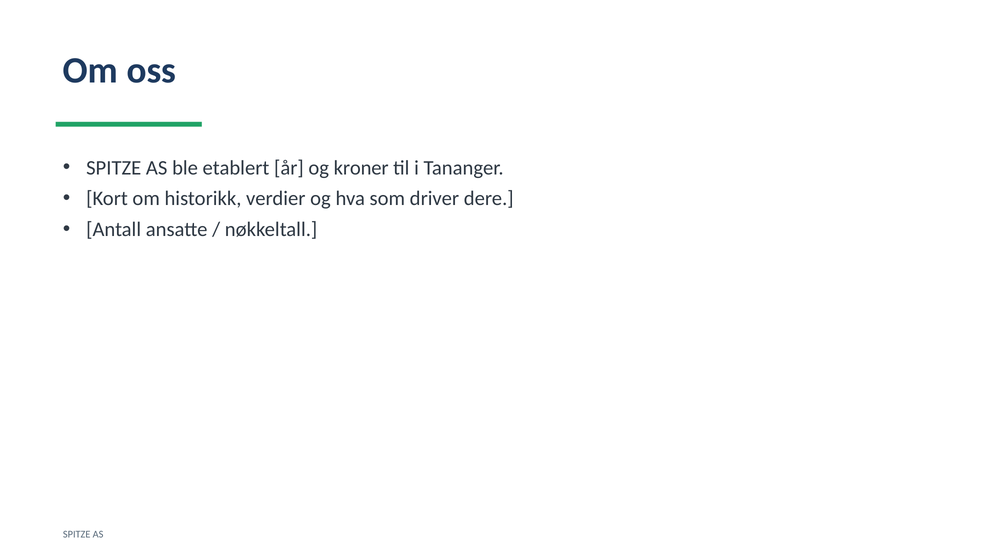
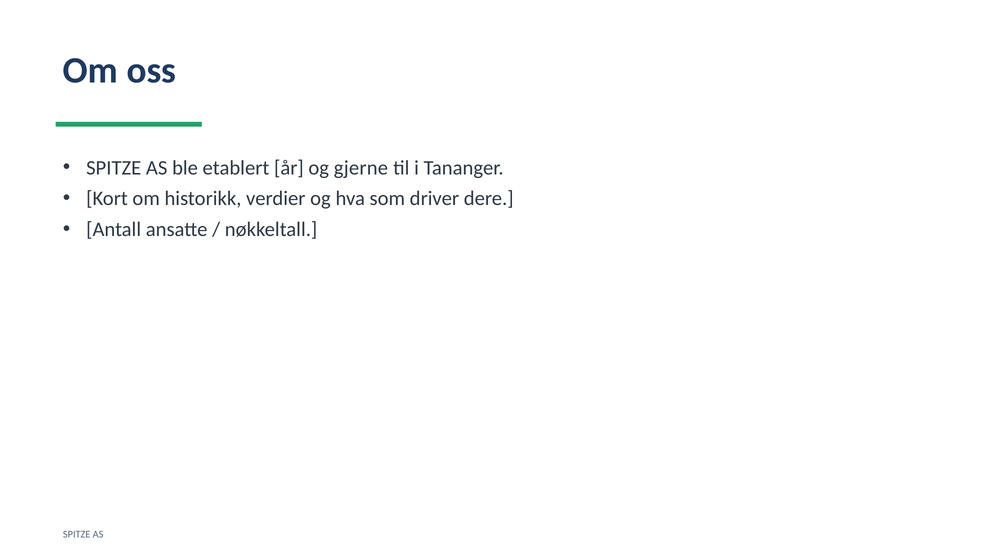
kroner: kroner -> gjerne
